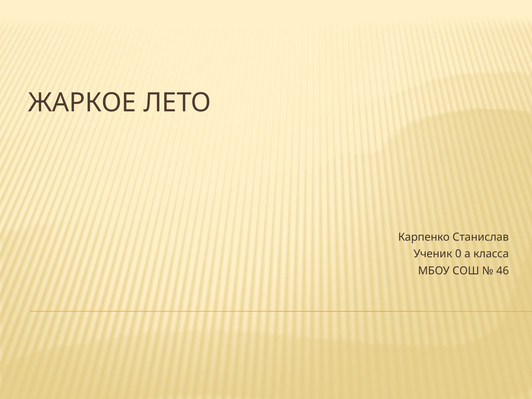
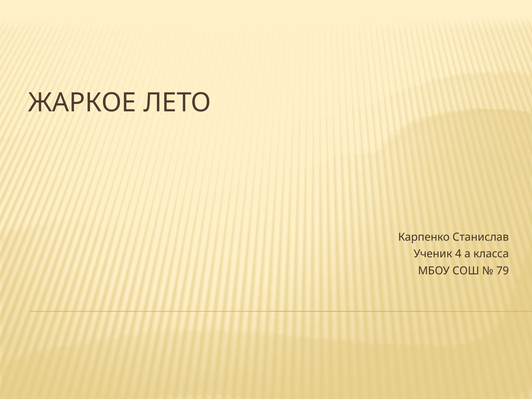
0: 0 -> 4
46: 46 -> 79
